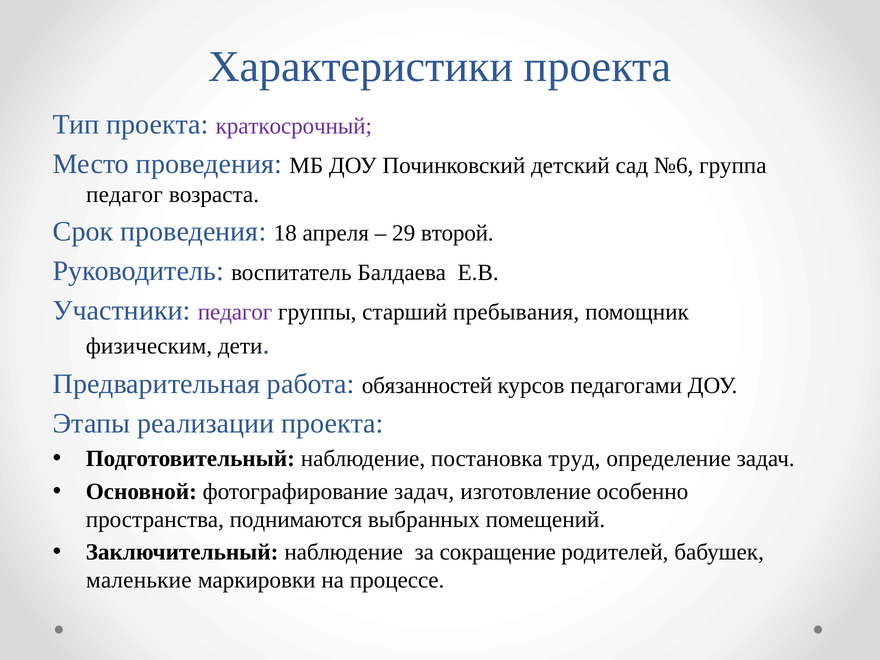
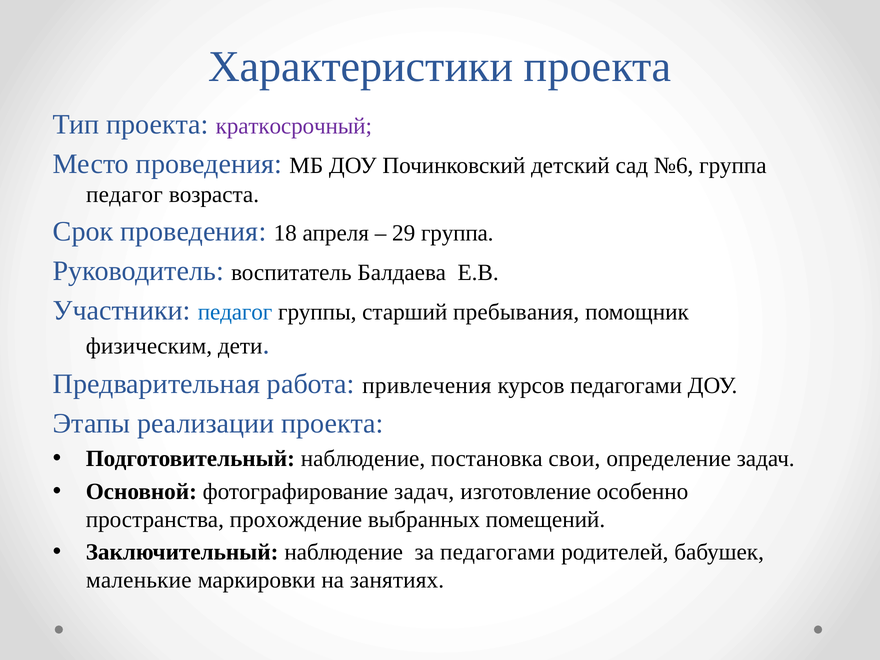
29 второй: второй -> группа
педагог at (235, 312) colour: purple -> blue
обязанностей: обязанностей -> привлечения
труд: труд -> свои
поднимаются: поднимаются -> прохождение
за сокращение: сокращение -> педагогами
процессе: процессе -> занятиях
